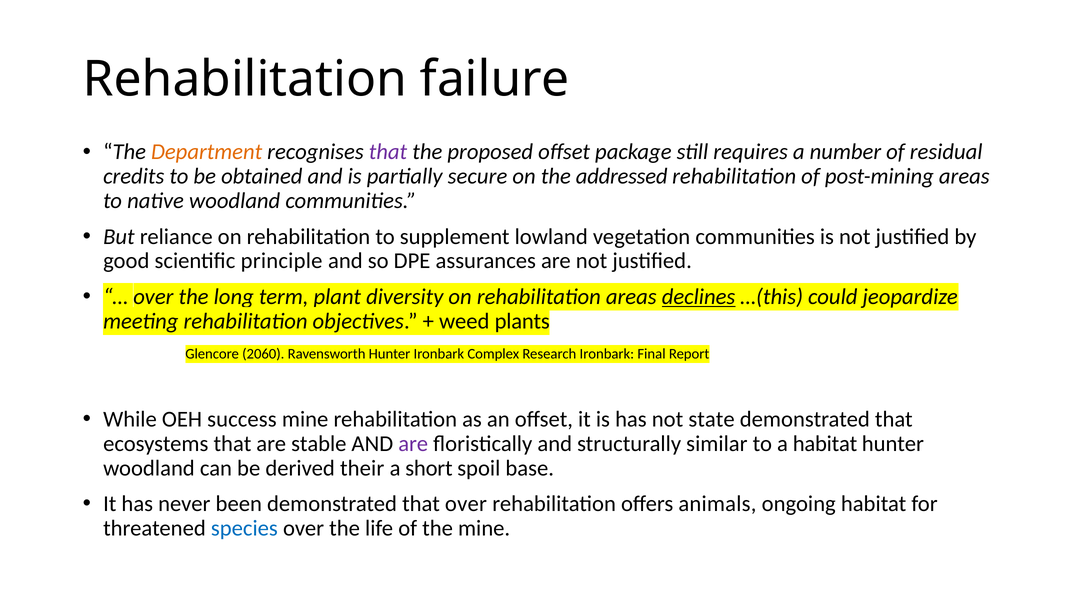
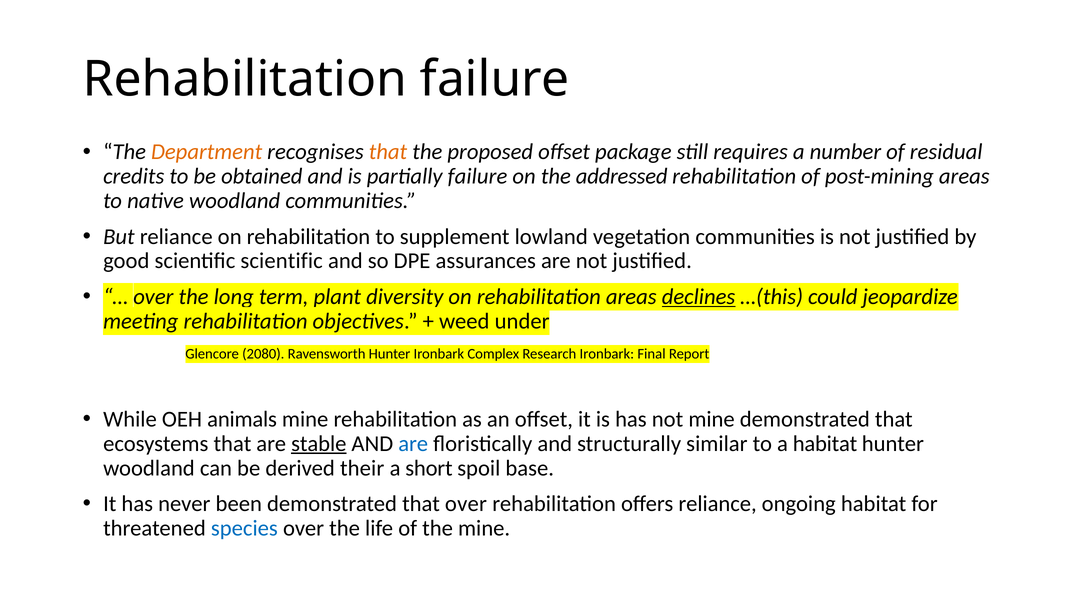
that at (388, 152) colour: purple -> orange
partially secure: secure -> failure
scientific principle: principle -> scientific
plants: plants -> under
2060: 2060 -> 2080
success: success -> animals
not state: state -> mine
stable underline: none -> present
are at (413, 444) colour: purple -> blue
offers animals: animals -> reliance
